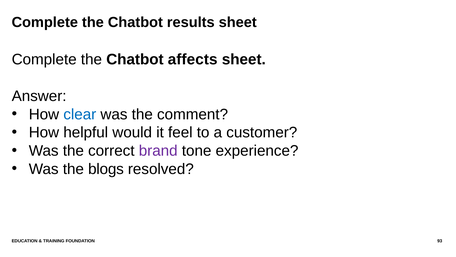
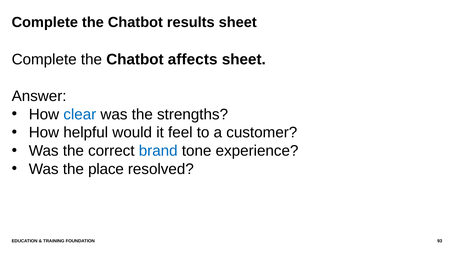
comment: comment -> strengths
brand colour: purple -> blue
blogs: blogs -> place
